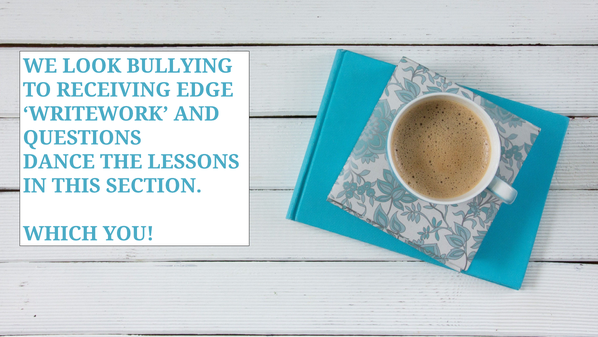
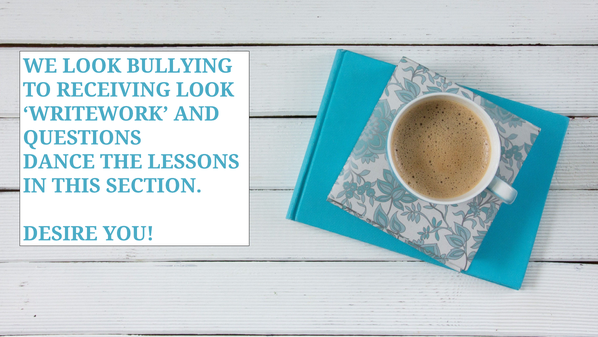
RECEIVING EDGE: EDGE -> LOOK
WHICH: WHICH -> DESIRE
